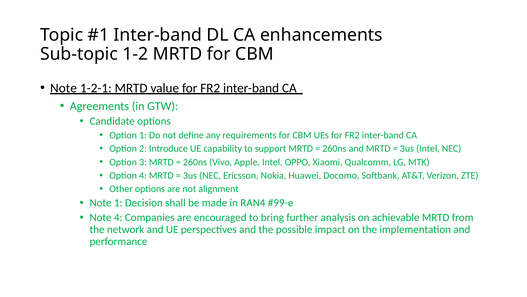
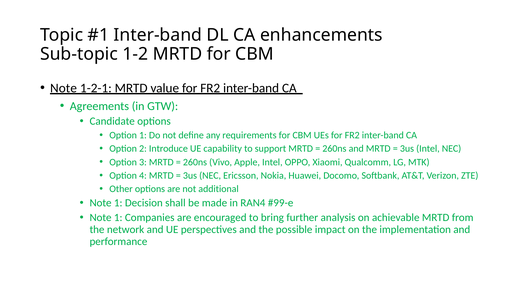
alignment: alignment -> additional
4 at (118, 217): 4 -> 1
